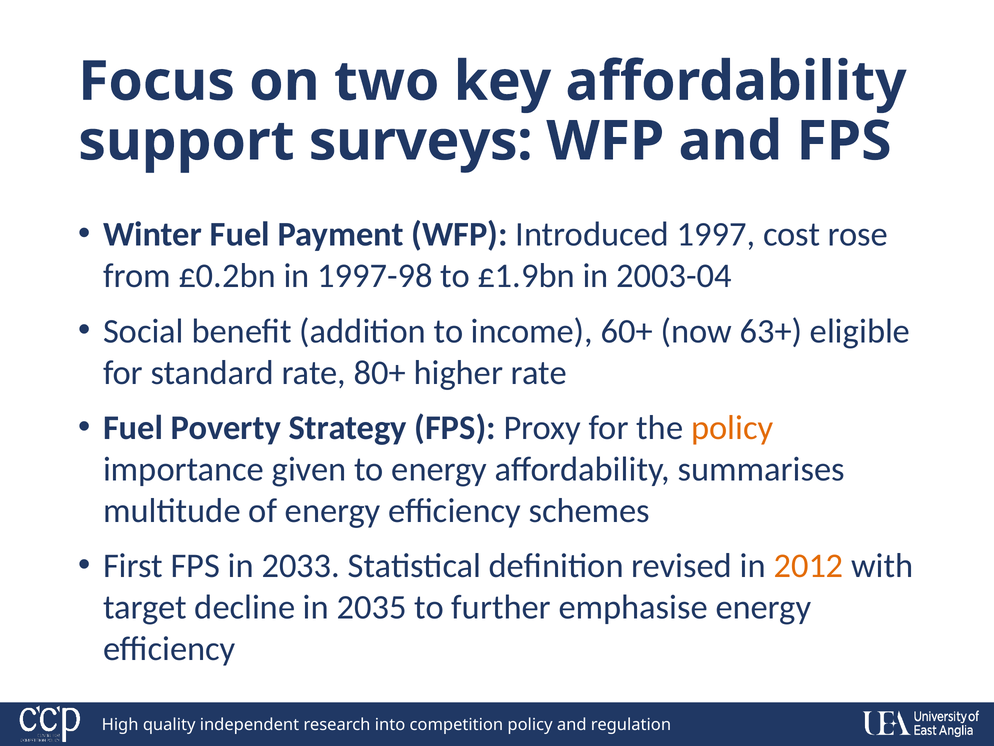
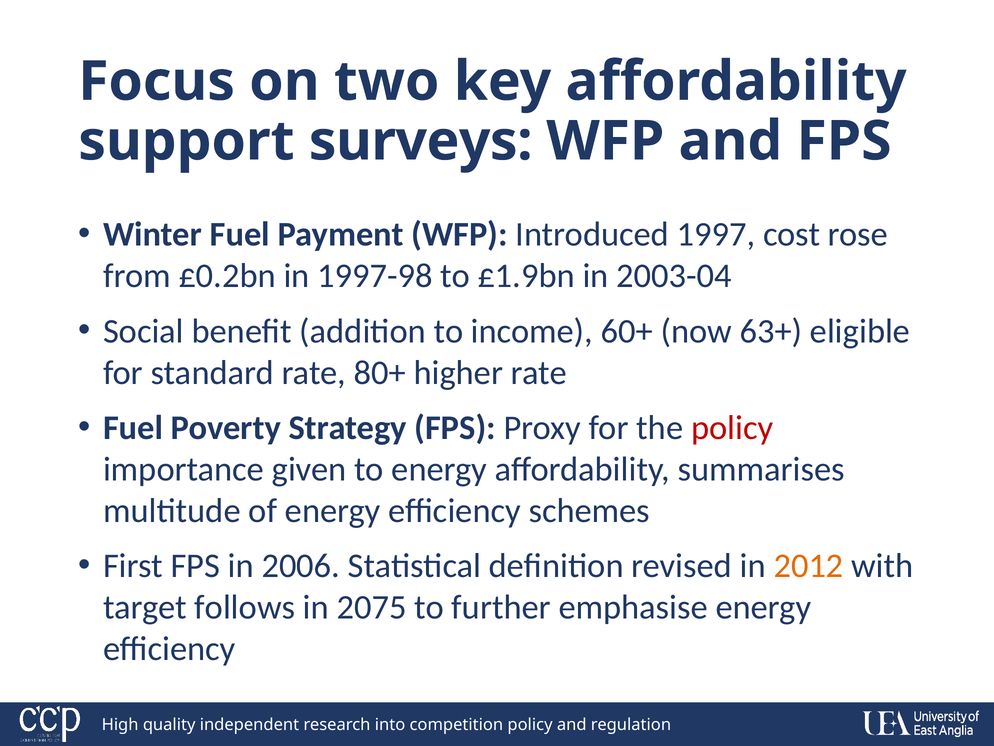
policy at (732, 428) colour: orange -> red
2033: 2033 -> 2006
decline: decline -> follows
2035: 2035 -> 2075
